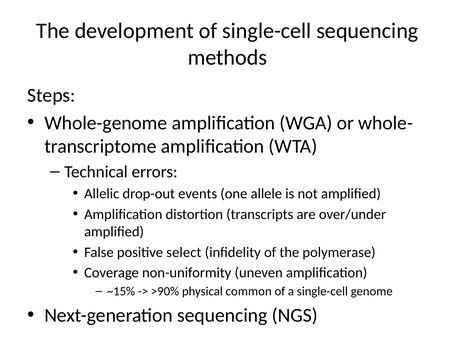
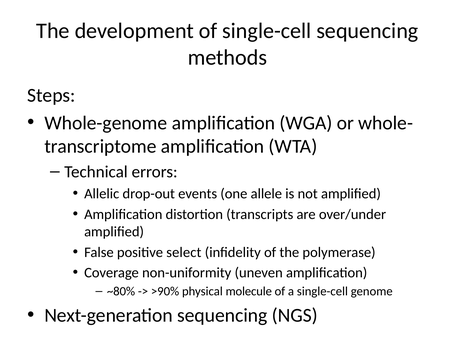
~15%: ~15% -> ~80%
common: common -> molecule
